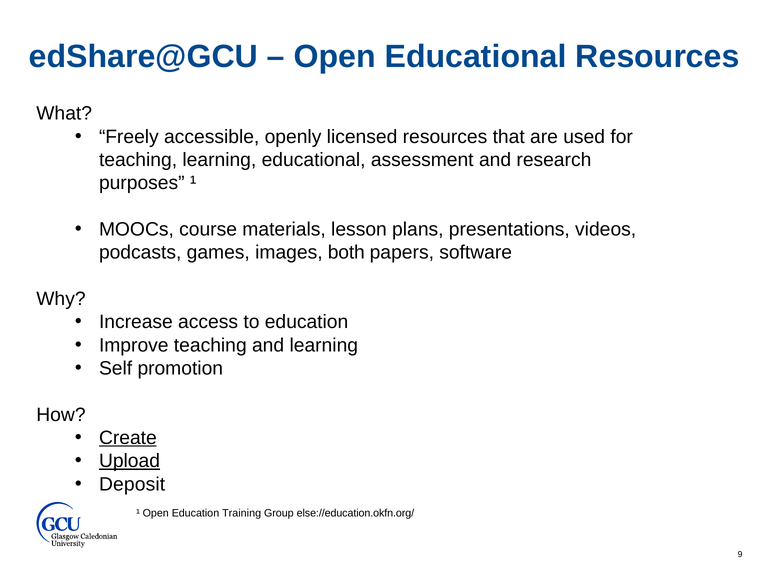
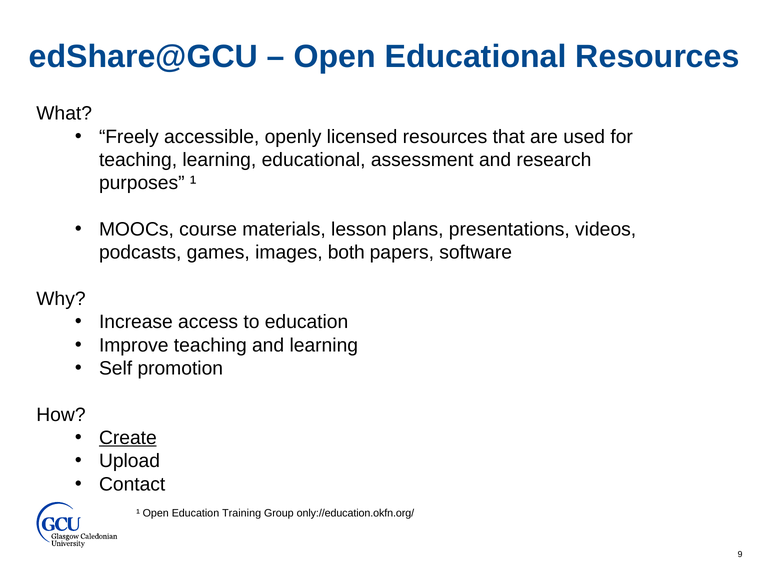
Upload underline: present -> none
Deposit: Deposit -> Contact
else://education.okfn.org/: else://education.okfn.org/ -> only://education.okfn.org/
